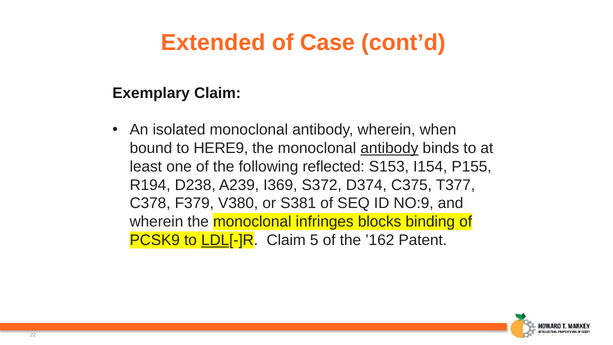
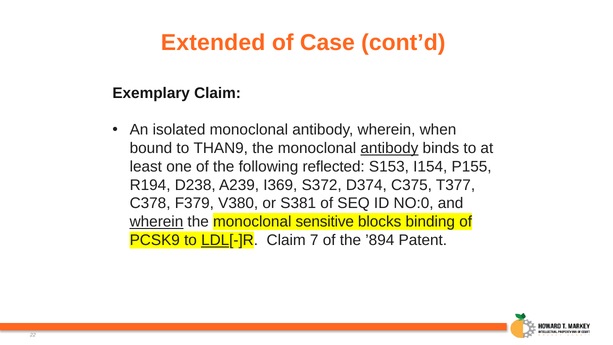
HERE9: HERE9 -> THAN9
NO:9: NO:9 -> NO:0
wherein at (156, 222) underline: none -> present
infringes: infringes -> sensitive
5: 5 -> 7
’162: ’162 -> ’894
